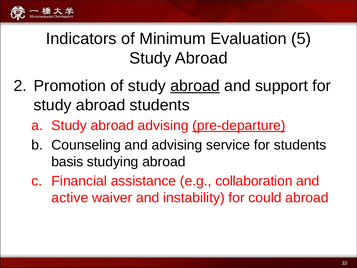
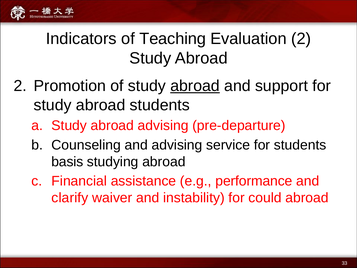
Minimum: Minimum -> Teaching
Evaluation 5: 5 -> 2
pre-departure underline: present -> none
collaboration: collaboration -> performance
active: active -> clarify
